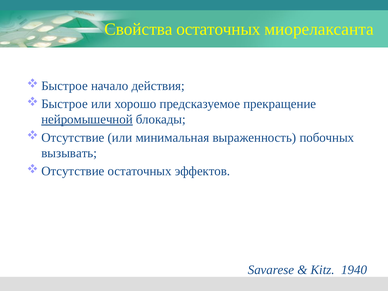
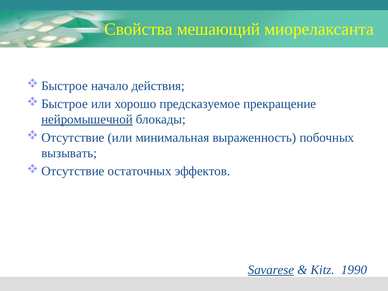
Свойства остаточных: остаточных -> мешающий
Savarese underline: none -> present
1940: 1940 -> 1990
